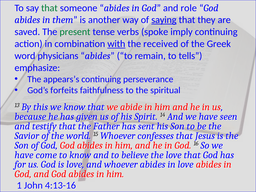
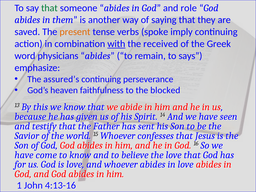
saying underline: present -> none
present colour: green -> orange
tells: tells -> says
appears’s: appears’s -> assured’s
forfeits: forfeits -> heaven
spiritual: spiritual -> blocked
